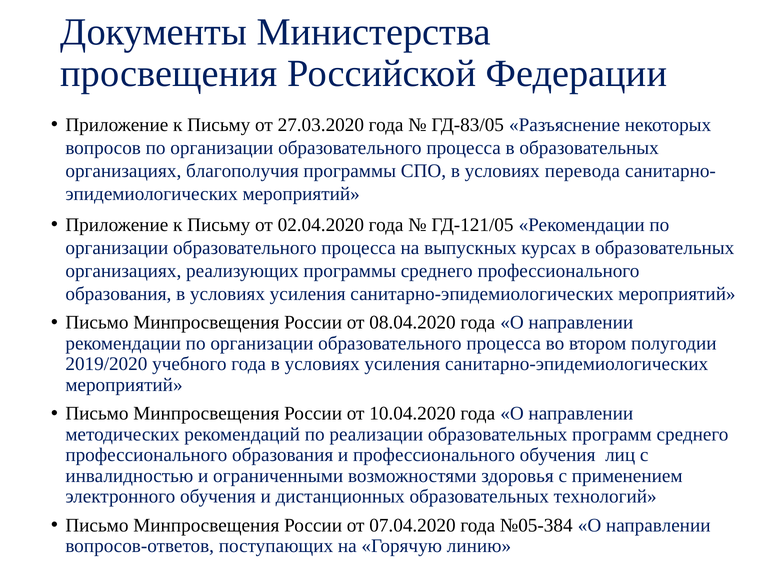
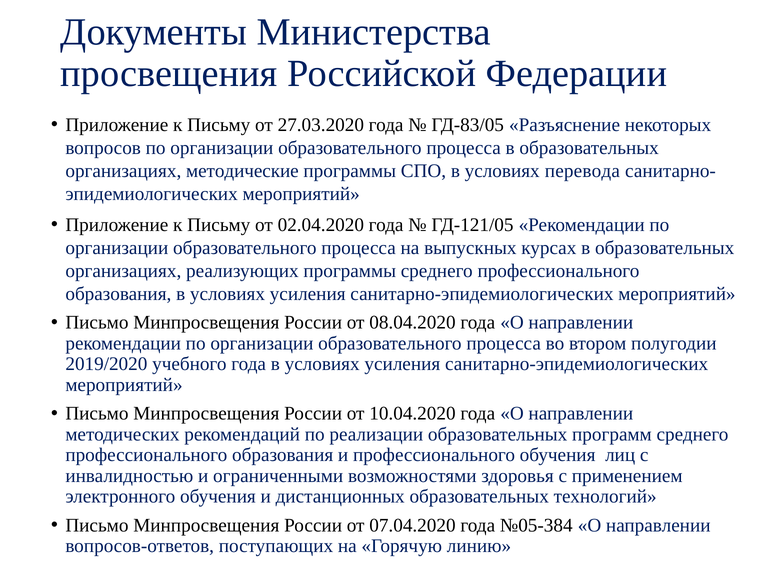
благополучия: благополучия -> методические
